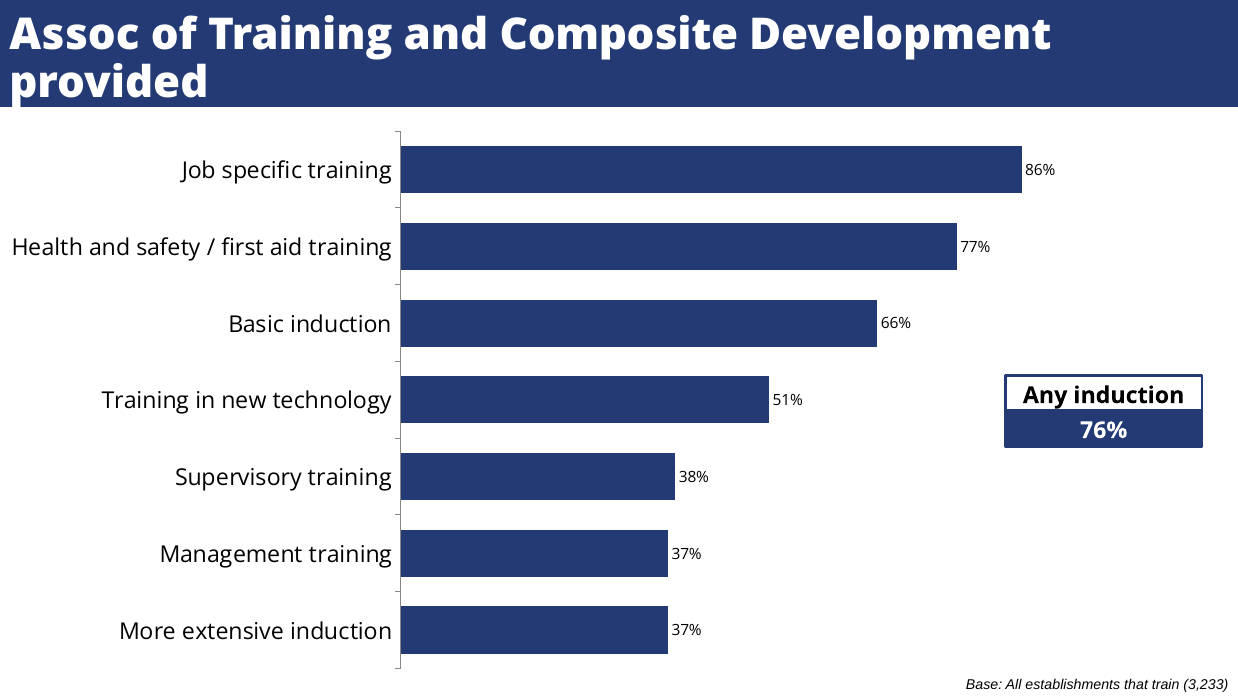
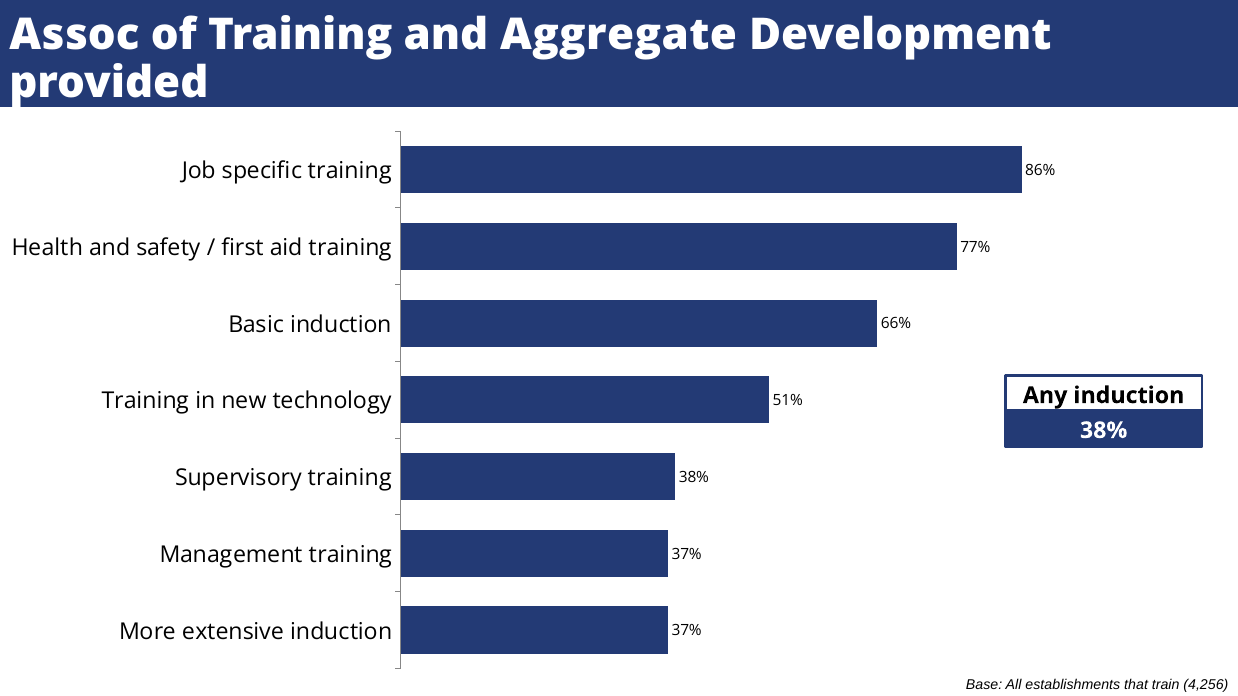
Composite: Composite -> Aggregate
76% at (1104, 431): 76% -> 38%
3,233: 3,233 -> 4,256
